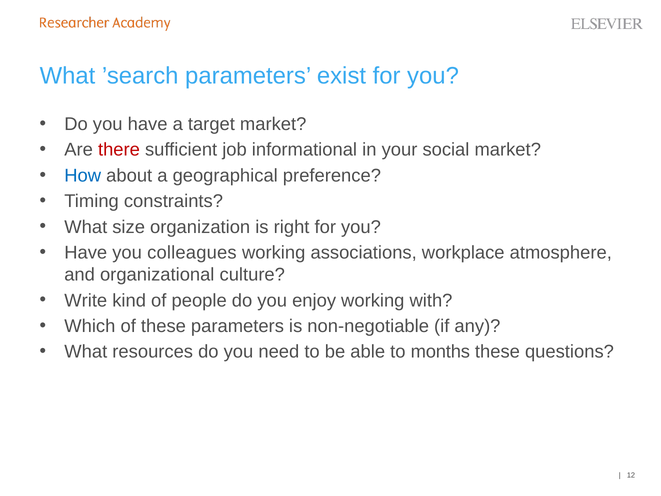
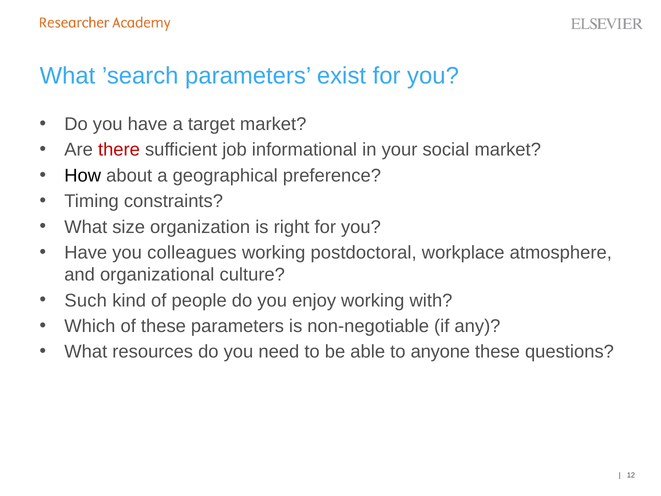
How colour: blue -> black
associations: associations -> postdoctoral
Write: Write -> Such
months: months -> anyone
